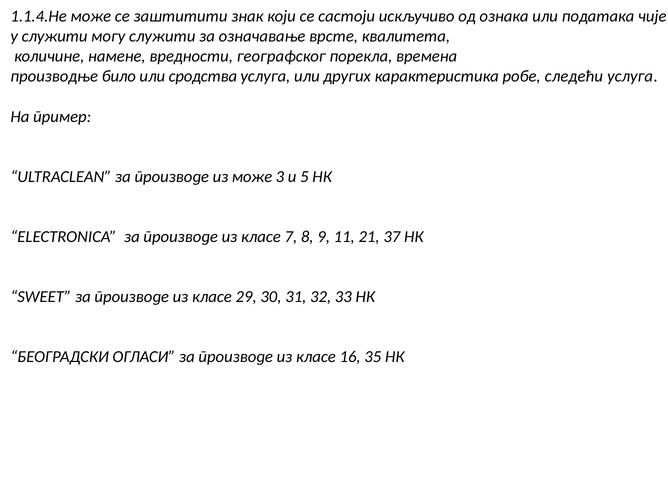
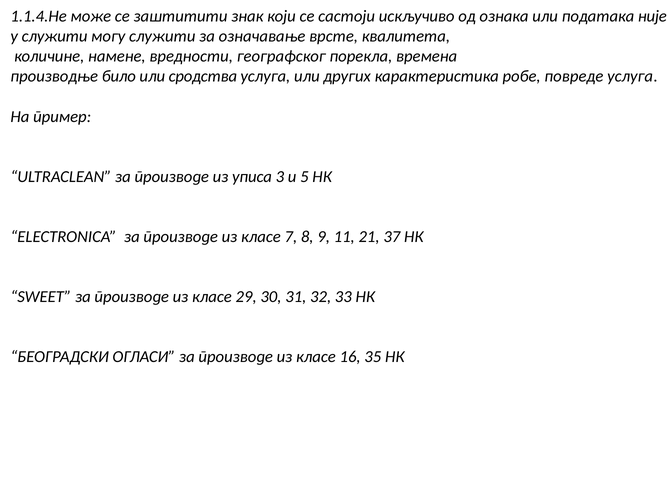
чије: чије -> није
следећи: следећи -> повреде
из може: може -> уписа
